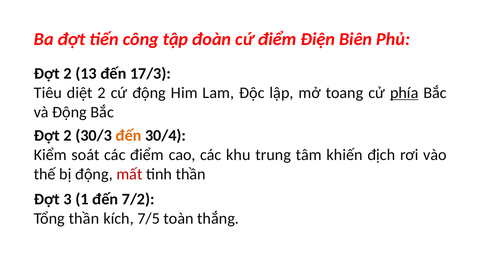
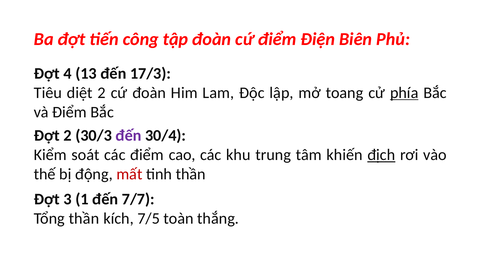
2 at (68, 73): 2 -> 4
cứ động: động -> đoàn
và Động: Động -> Điểm
đến at (128, 136) colour: orange -> purple
địch underline: none -> present
7/2: 7/2 -> 7/7
